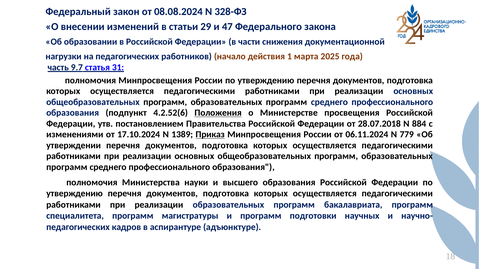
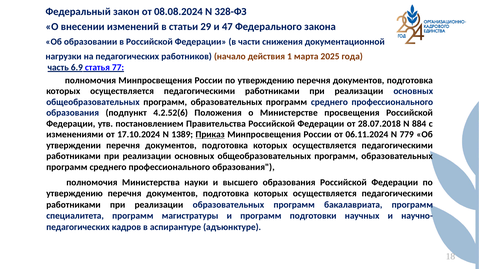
9.7: 9.7 -> 6.9
31: 31 -> 77
Положения underline: present -> none
